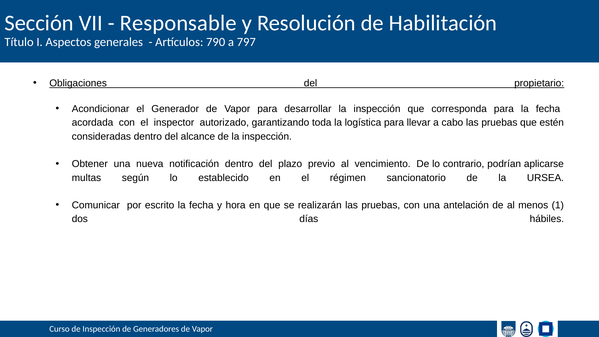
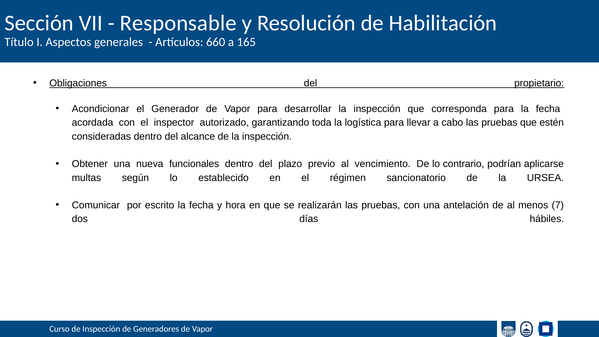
790: 790 -> 660
797: 797 -> 165
notificación: notificación -> funcionales
1: 1 -> 7
